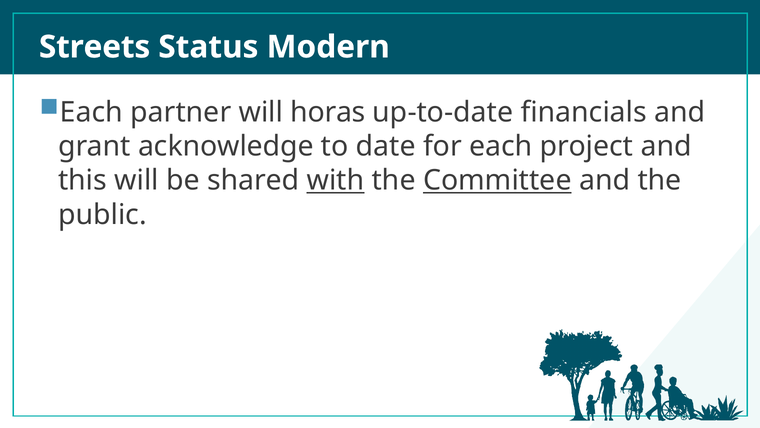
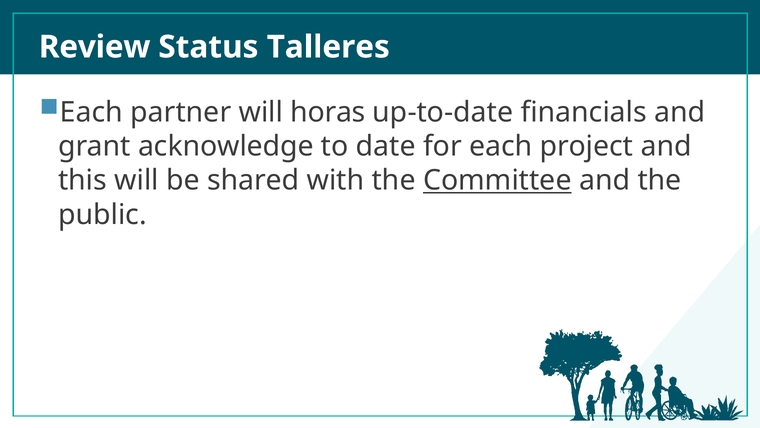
Streets: Streets -> Review
Modern: Modern -> Talleres
with underline: present -> none
